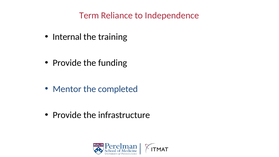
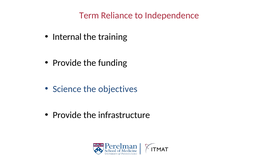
Mentor: Mentor -> Science
completed: completed -> objectives
